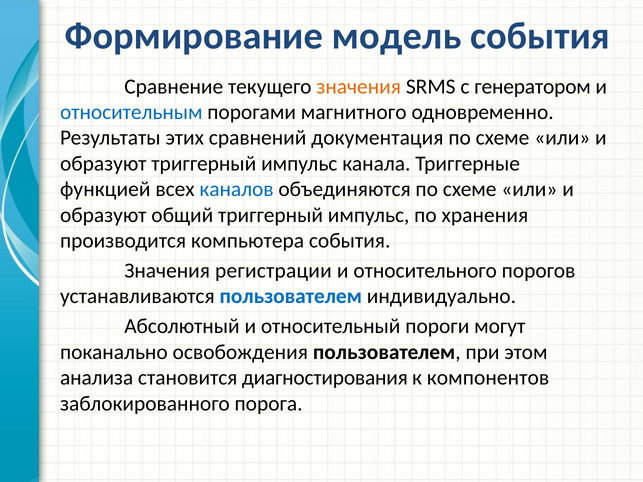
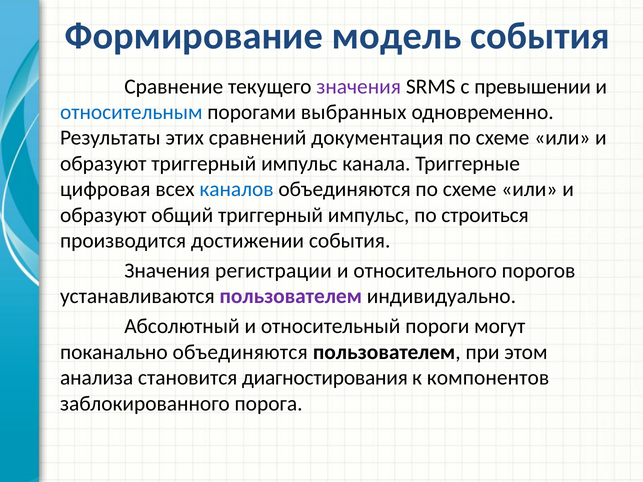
значения at (359, 87) colour: orange -> purple
генератором: генератором -> превышении
магнитного: магнитного -> выбранных
функцией: функцией -> цифровая
хранения: хранения -> строиться
компьютера: компьютера -> достижении
пользователем at (291, 297) colour: blue -> purple
поканально освобождения: освобождения -> объединяются
